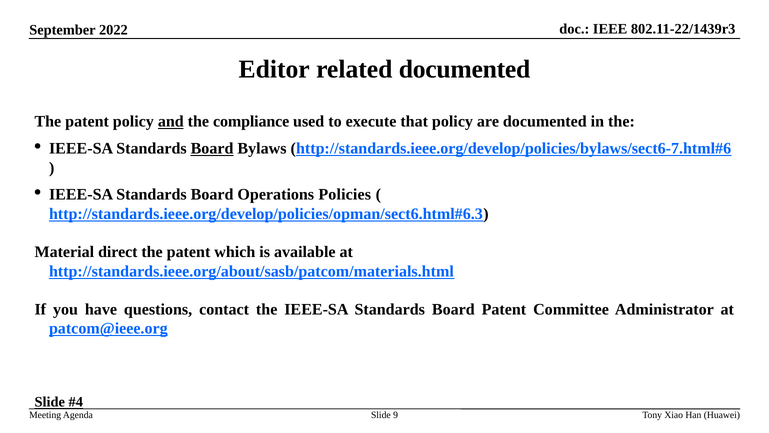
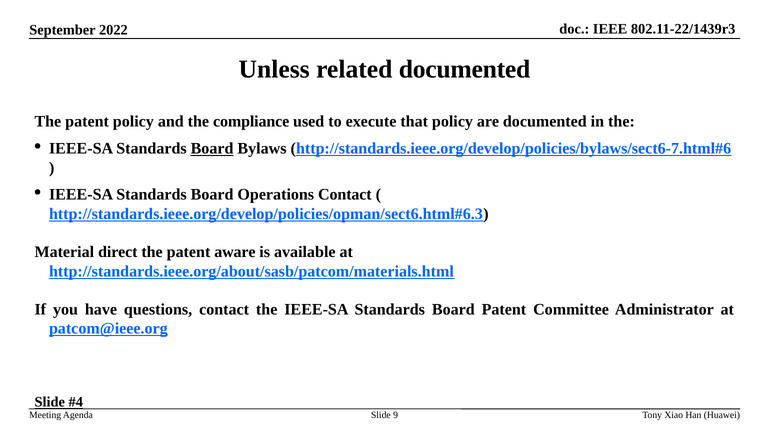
Editor: Editor -> Unless
and underline: present -> none
Operations Policies: Policies -> Contact
which: which -> aware
